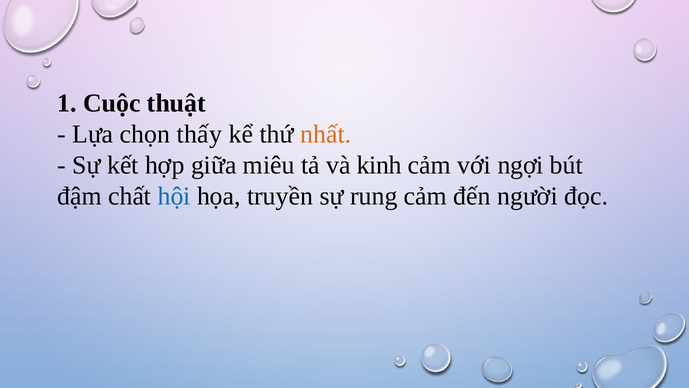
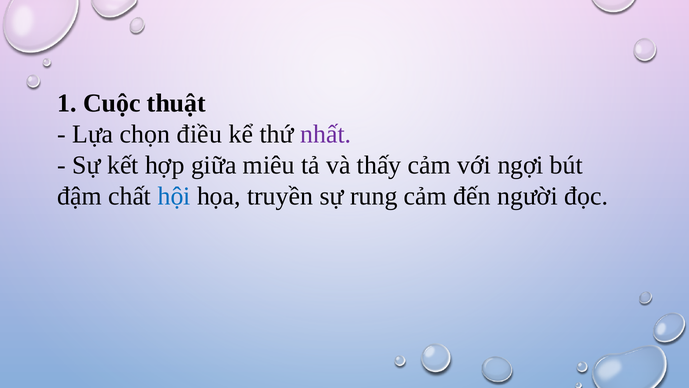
thấy: thấy -> điều
nhất colour: orange -> purple
kinh: kinh -> thấy
